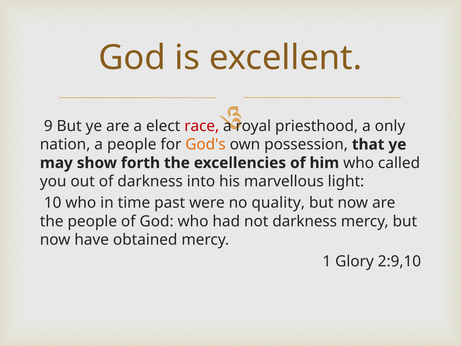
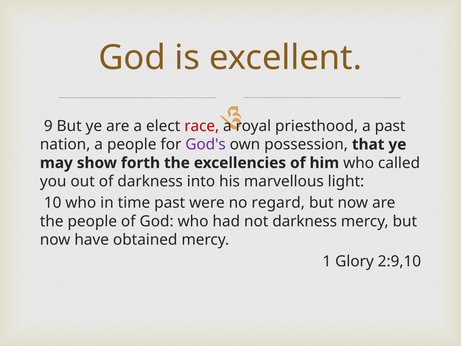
a only: only -> past
God's colour: orange -> purple
quality: quality -> regard
